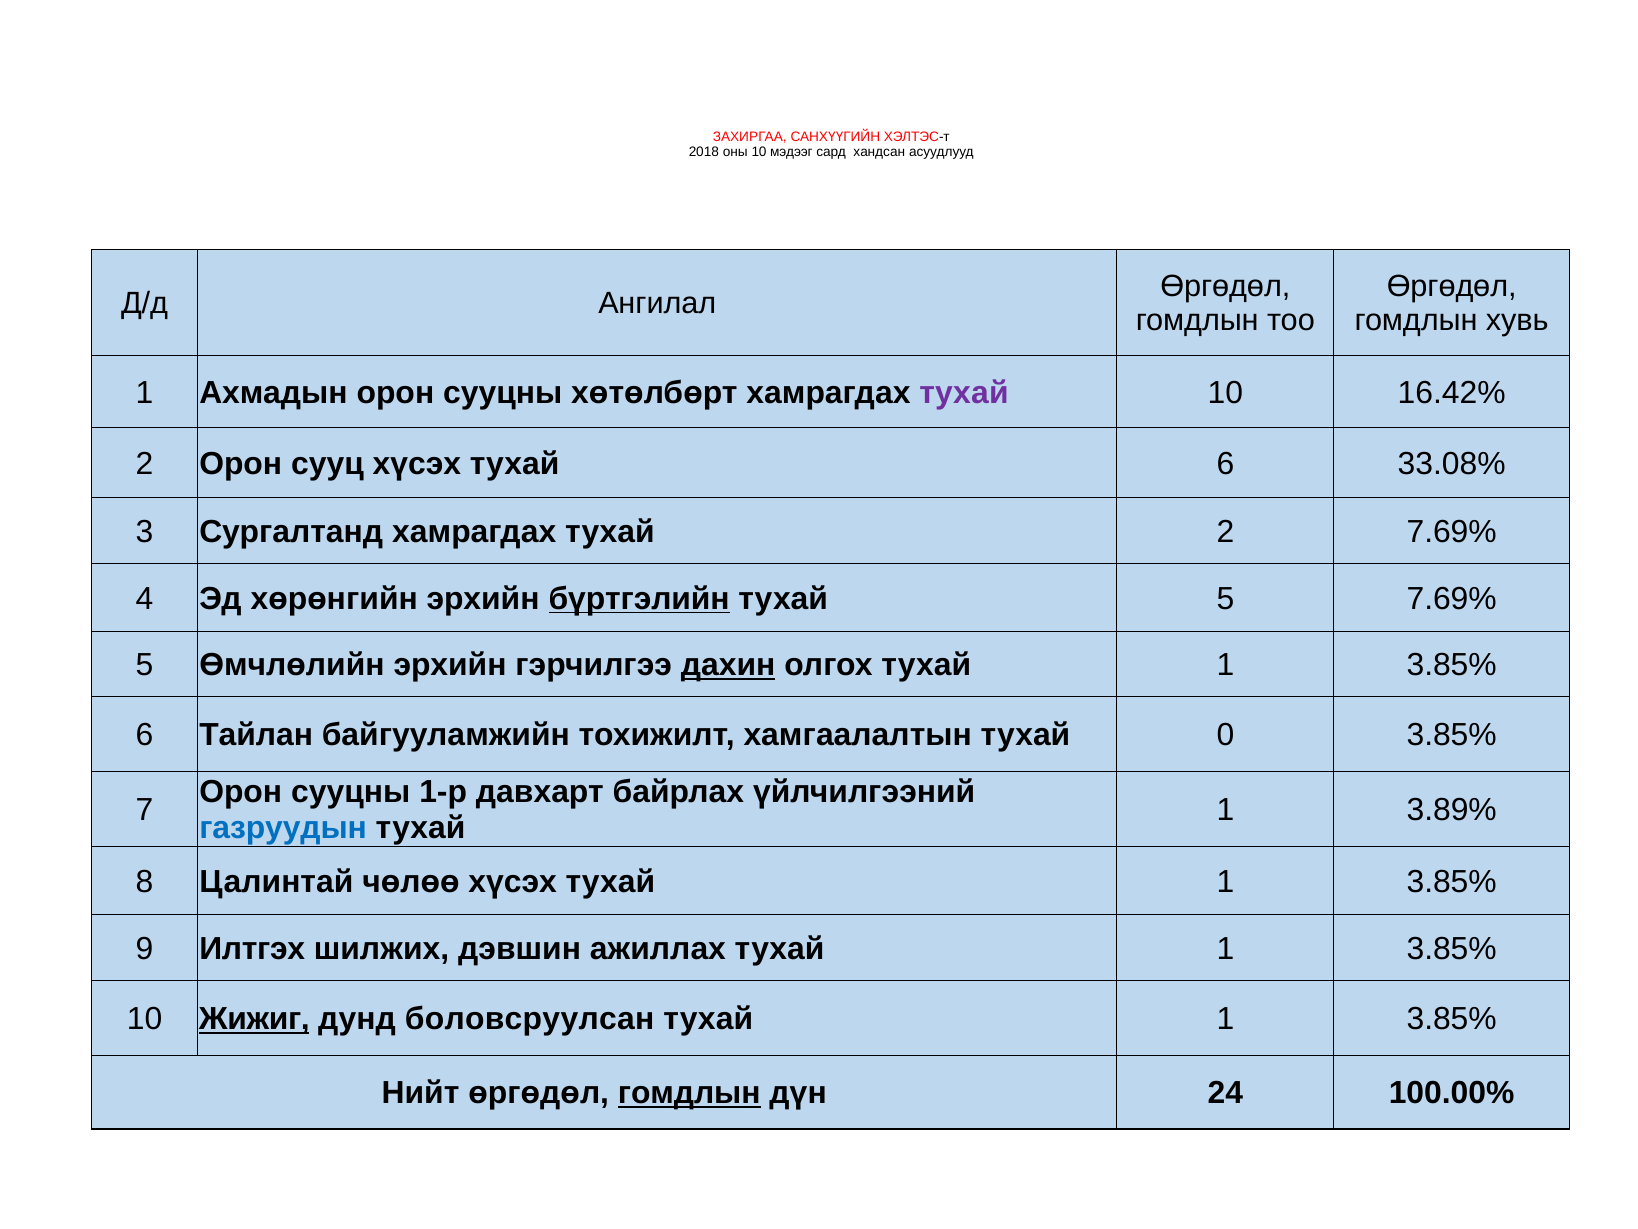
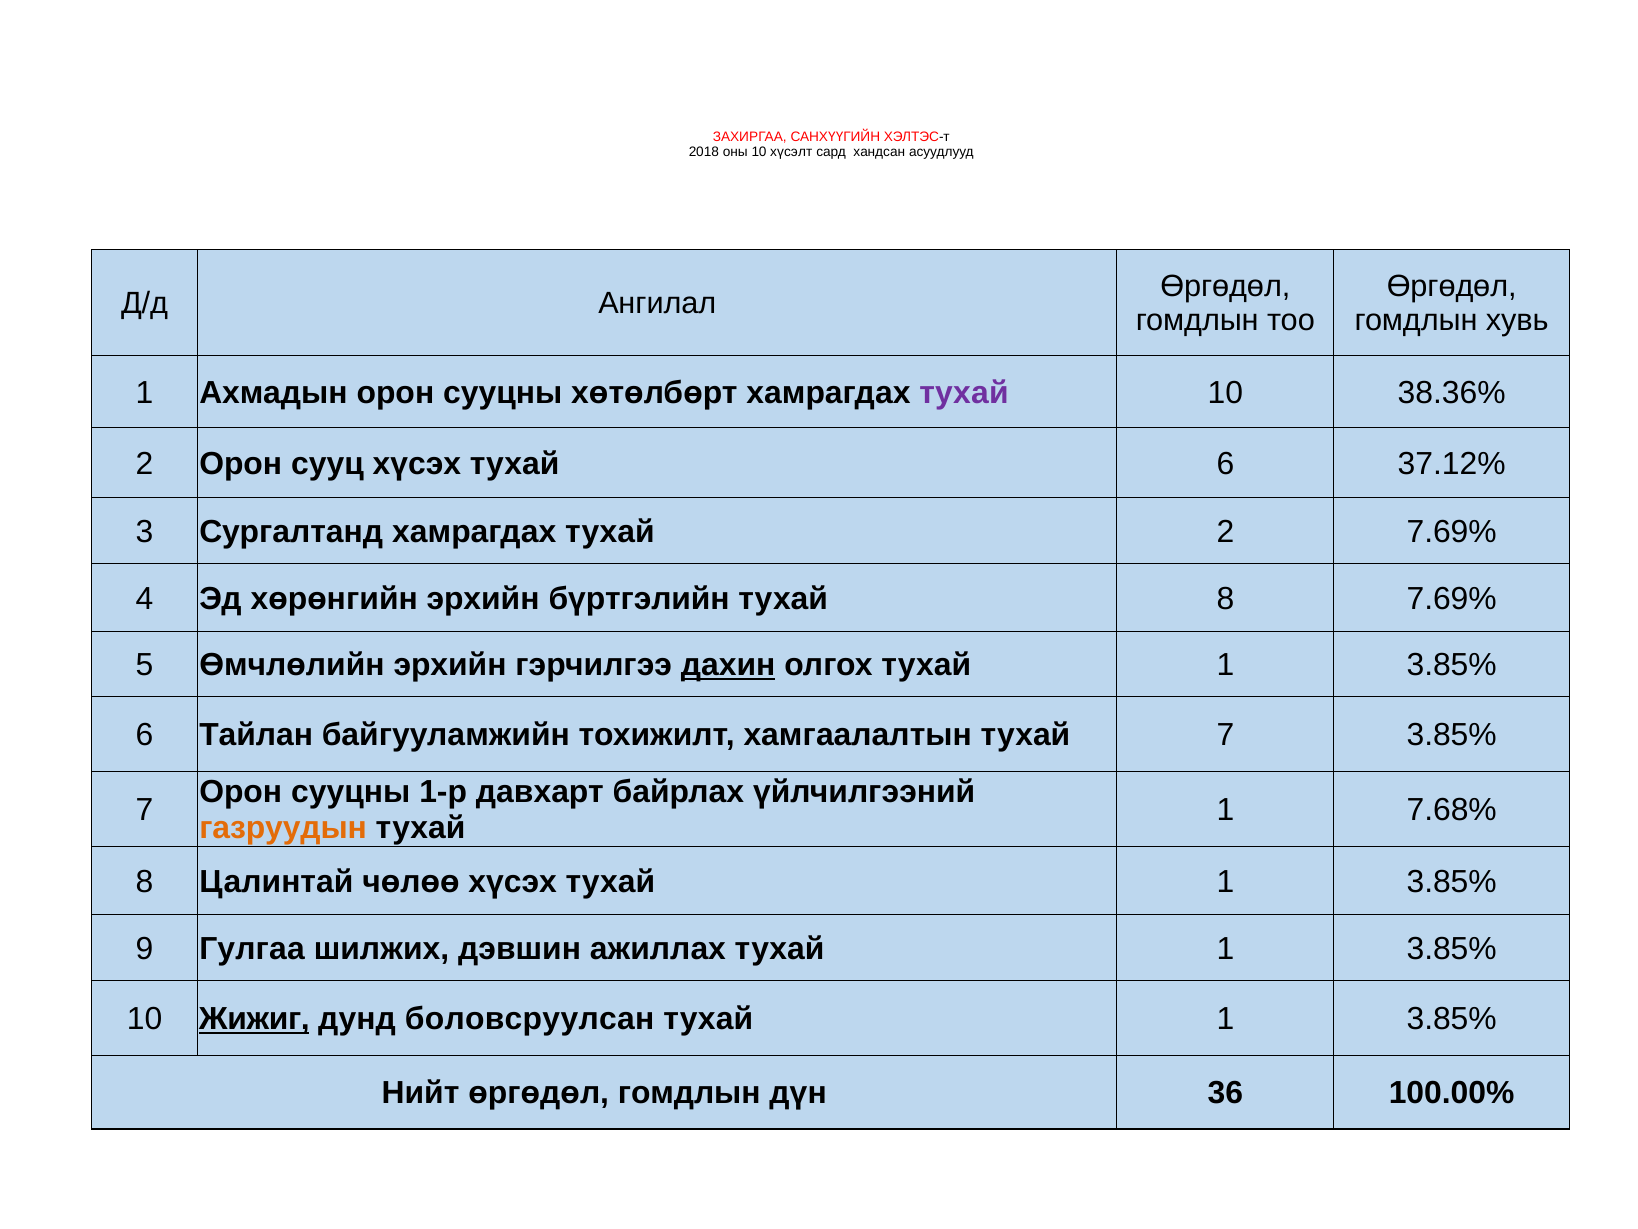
мэдээг: мэдээг -> хүсэлт
16.42%: 16.42% -> 38.36%
33.08%: 33.08% -> 37.12%
бүртгэлийн underline: present -> none
тухай 5: 5 -> 8
тухай 0: 0 -> 7
3.89%: 3.89% -> 7.68%
газруудын colour: blue -> orange
Илтгэх: Илтгэх -> Гулгаа
гомдлын at (689, 1093) underline: present -> none
24: 24 -> 36
